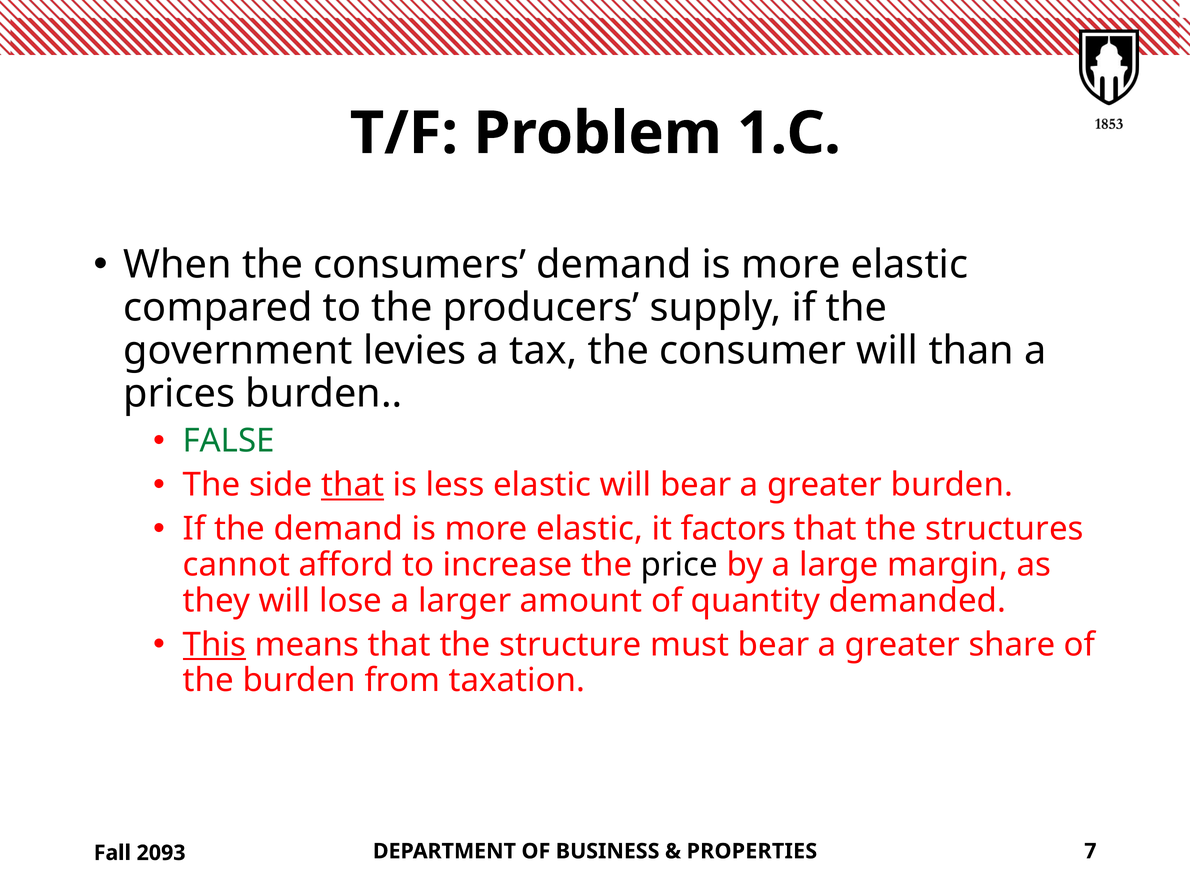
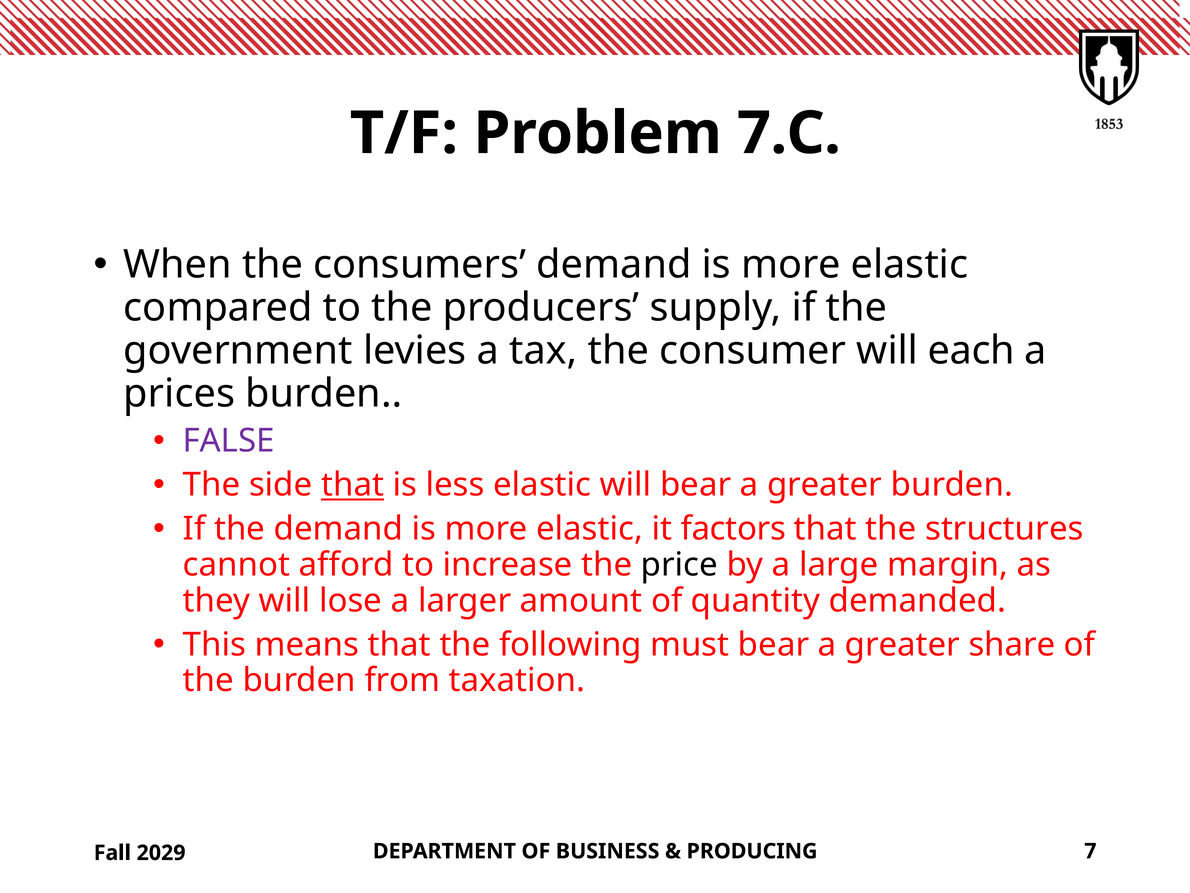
1.C: 1.C -> 7.C
than: than -> each
FALSE colour: green -> purple
This underline: present -> none
structure: structure -> following
PROPERTIES: PROPERTIES -> PRODUCING
2093: 2093 -> 2029
